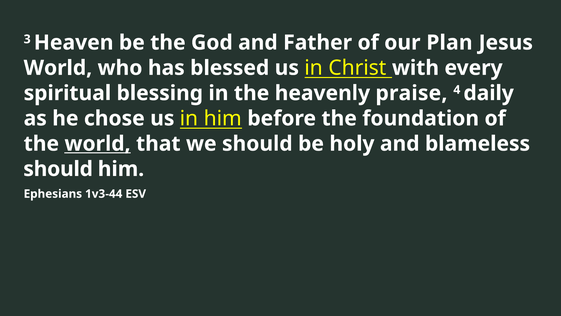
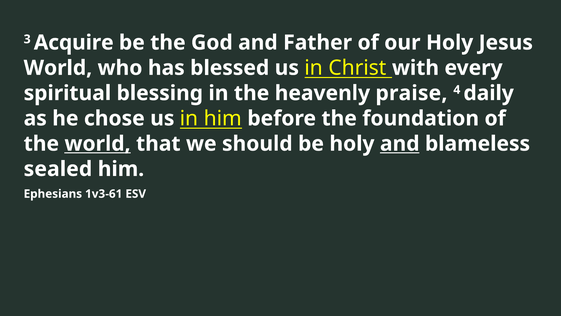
Heaven: Heaven -> Acquire
our Plan: Plan -> Holy
and at (400, 144) underline: none -> present
should at (58, 169): should -> sealed
1v3-44: 1v3-44 -> 1v3-61
